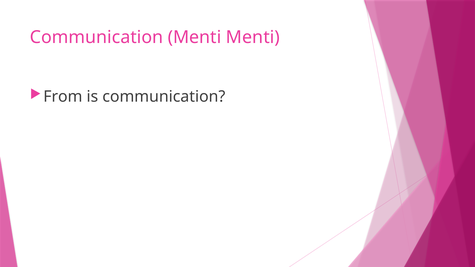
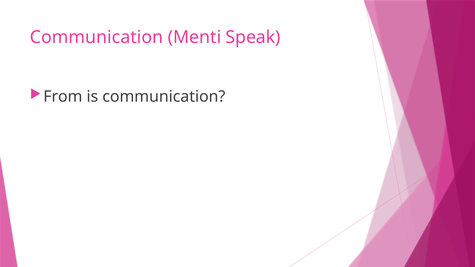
Menti Menti: Menti -> Speak
